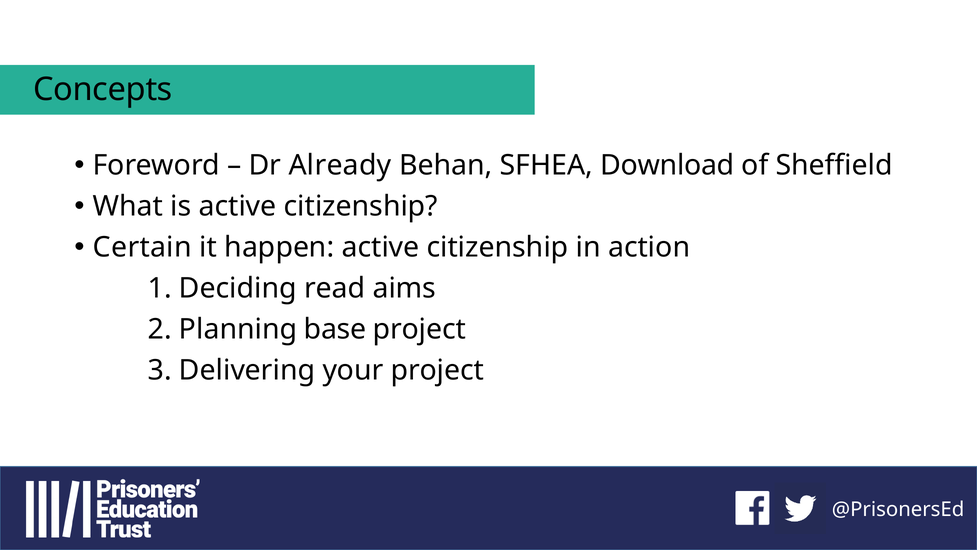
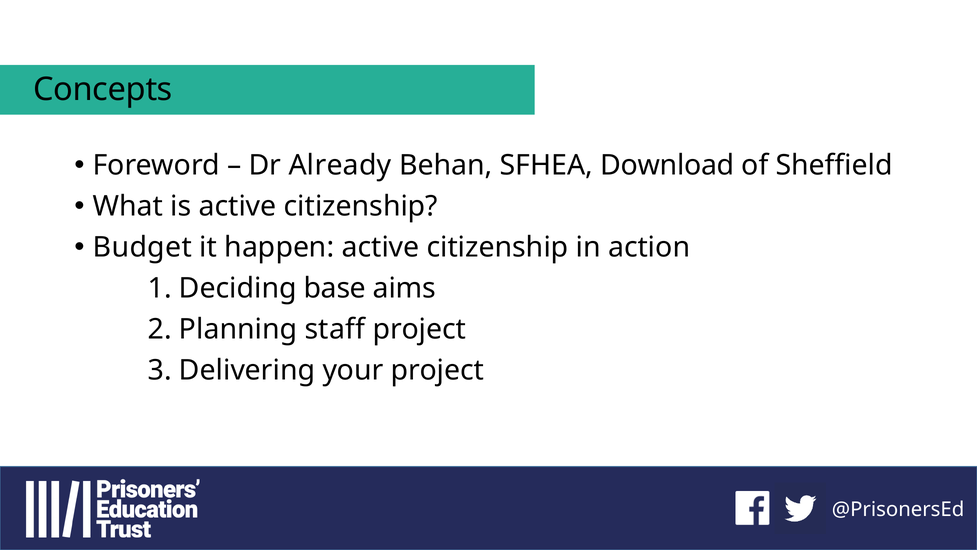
Certain: Certain -> Budget
read: read -> base
base: base -> staff
